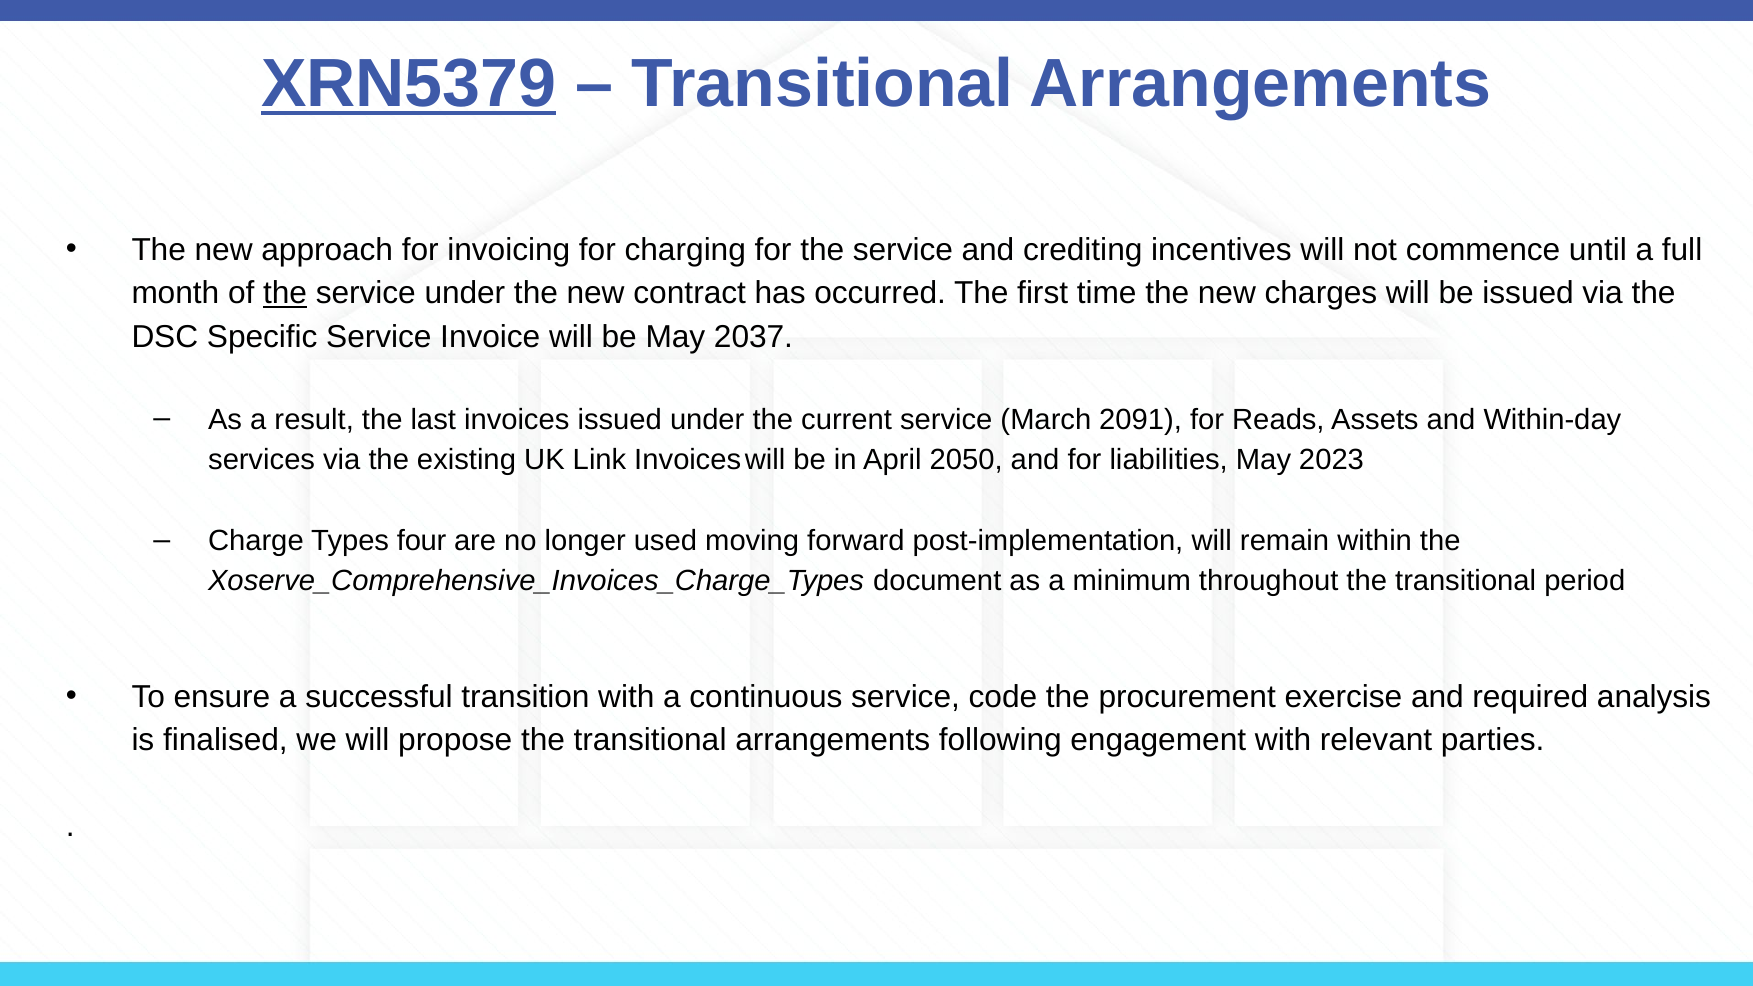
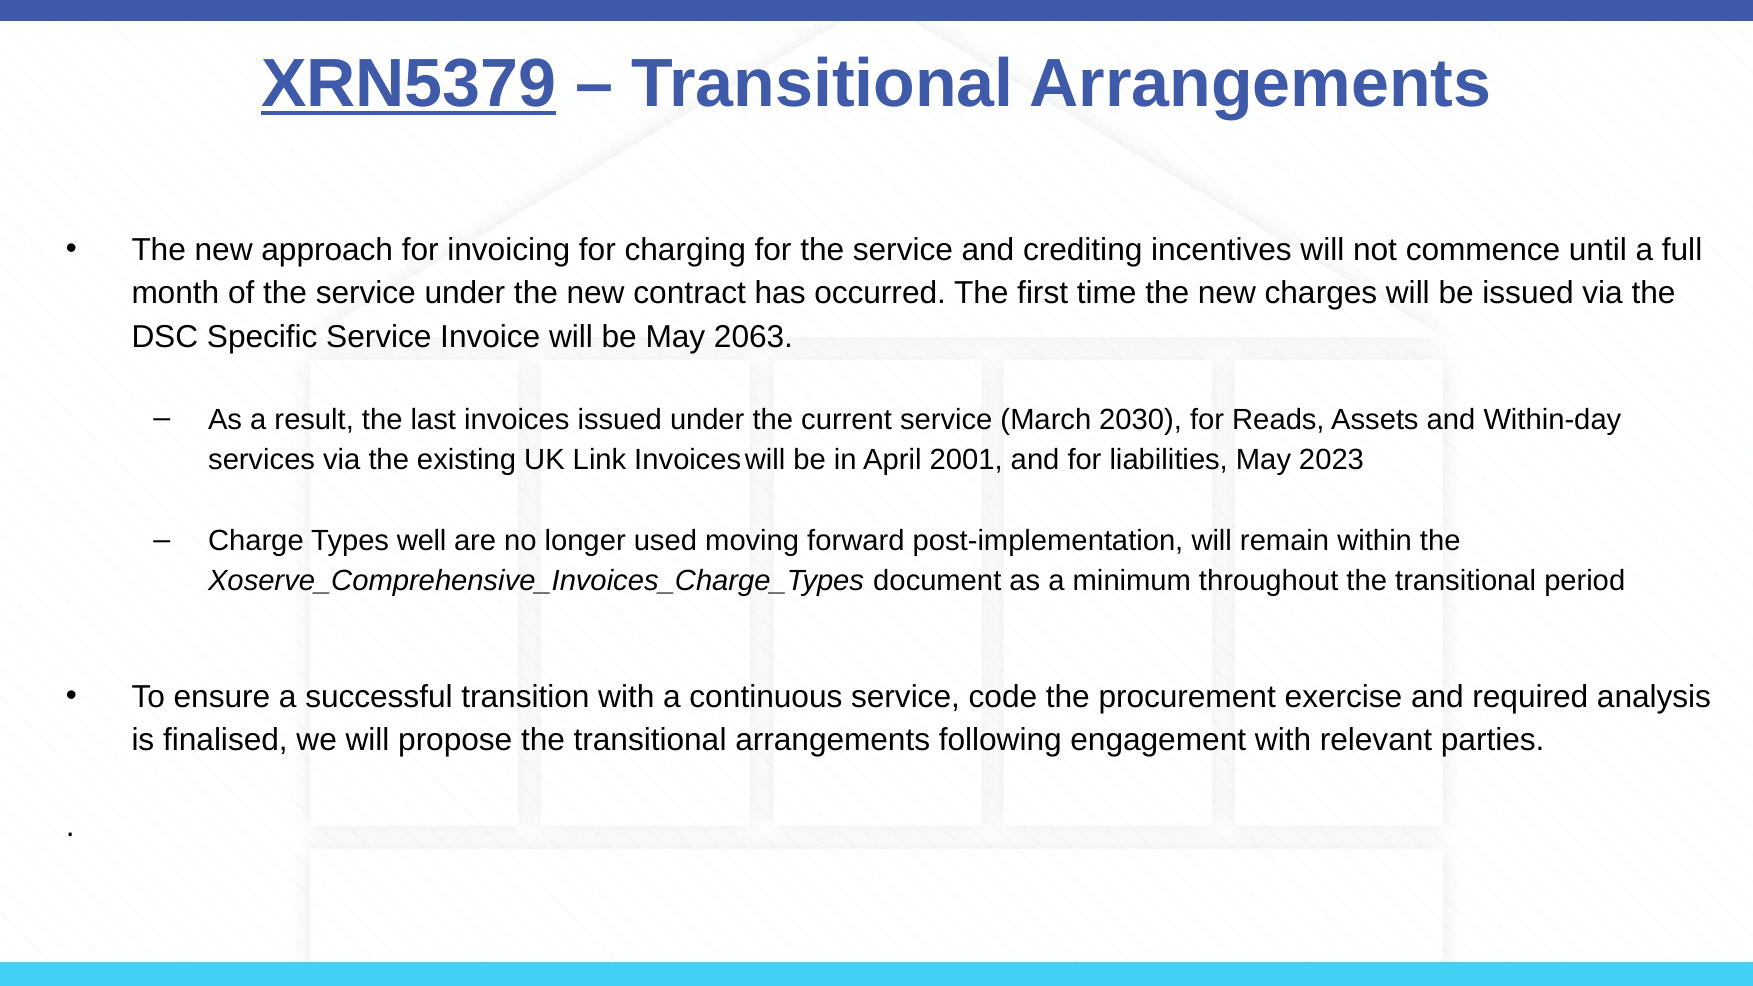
the at (285, 293) underline: present -> none
2037: 2037 -> 2063
2091: 2091 -> 2030
2050: 2050 -> 2001
four: four -> well
